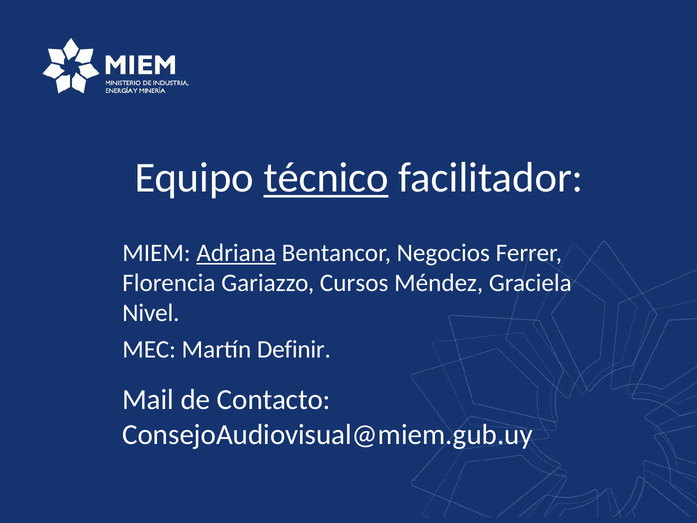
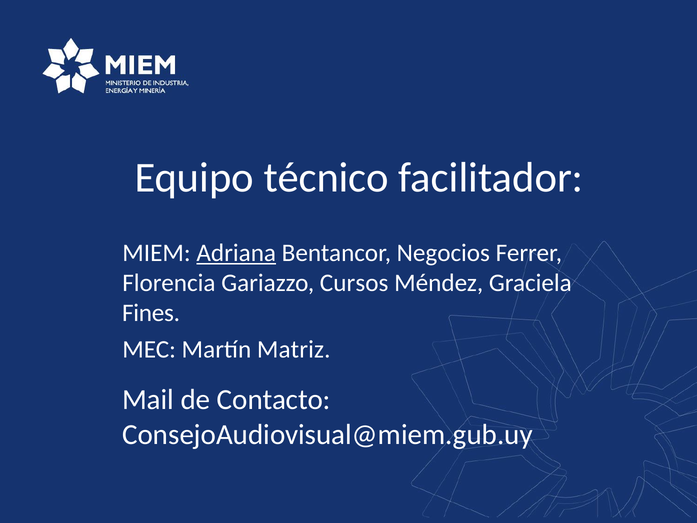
técnico underline: present -> none
Nivel: Nivel -> Fines
Definir: Definir -> Matriz
